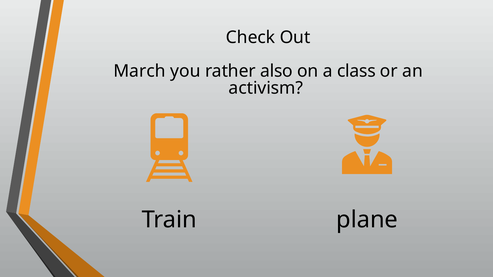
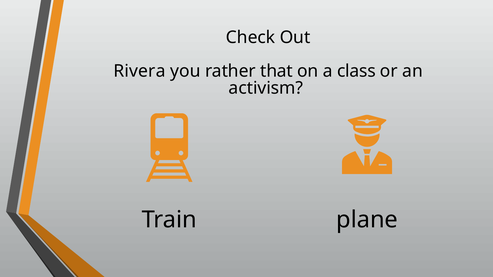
March: March -> Rivera
also: also -> that
